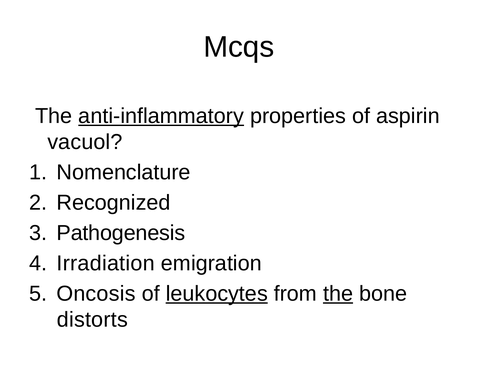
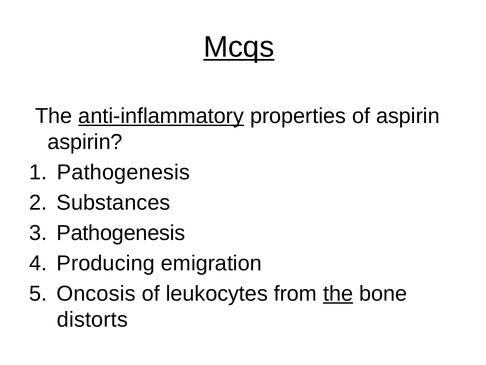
Mcqs underline: none -> present
vacuol at (85, 142): vacuol -> aspirin
Nomenclature at (124, 172): Nomenclature -> Pathogenesis
Recognized: Recognized -> Substances
Irradiation: Irradiation -> Producing
leukocytes underline: present -> none
